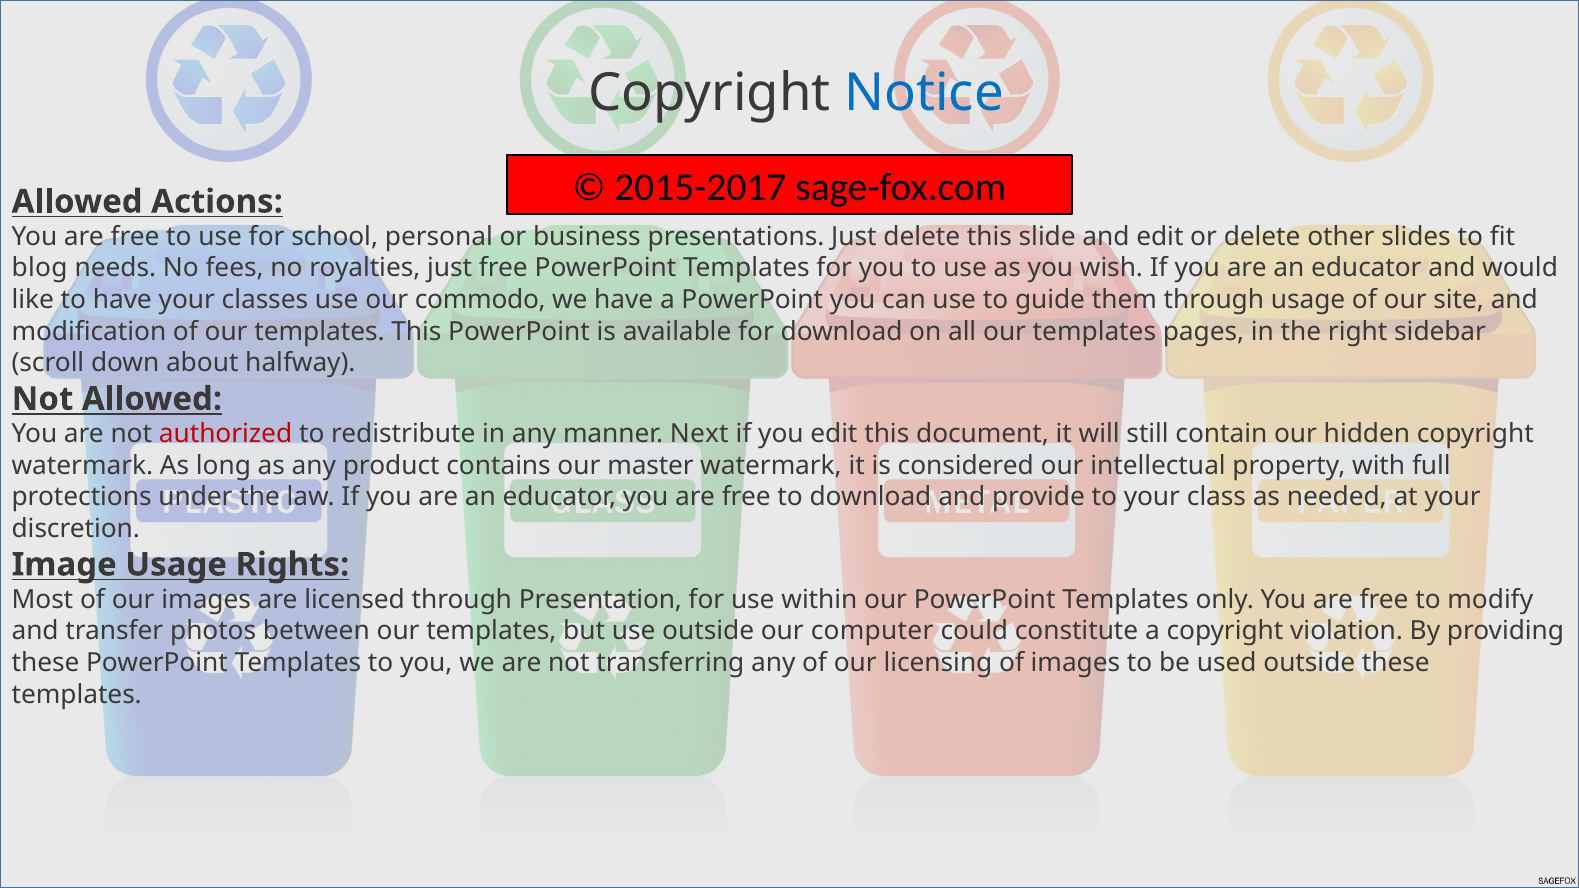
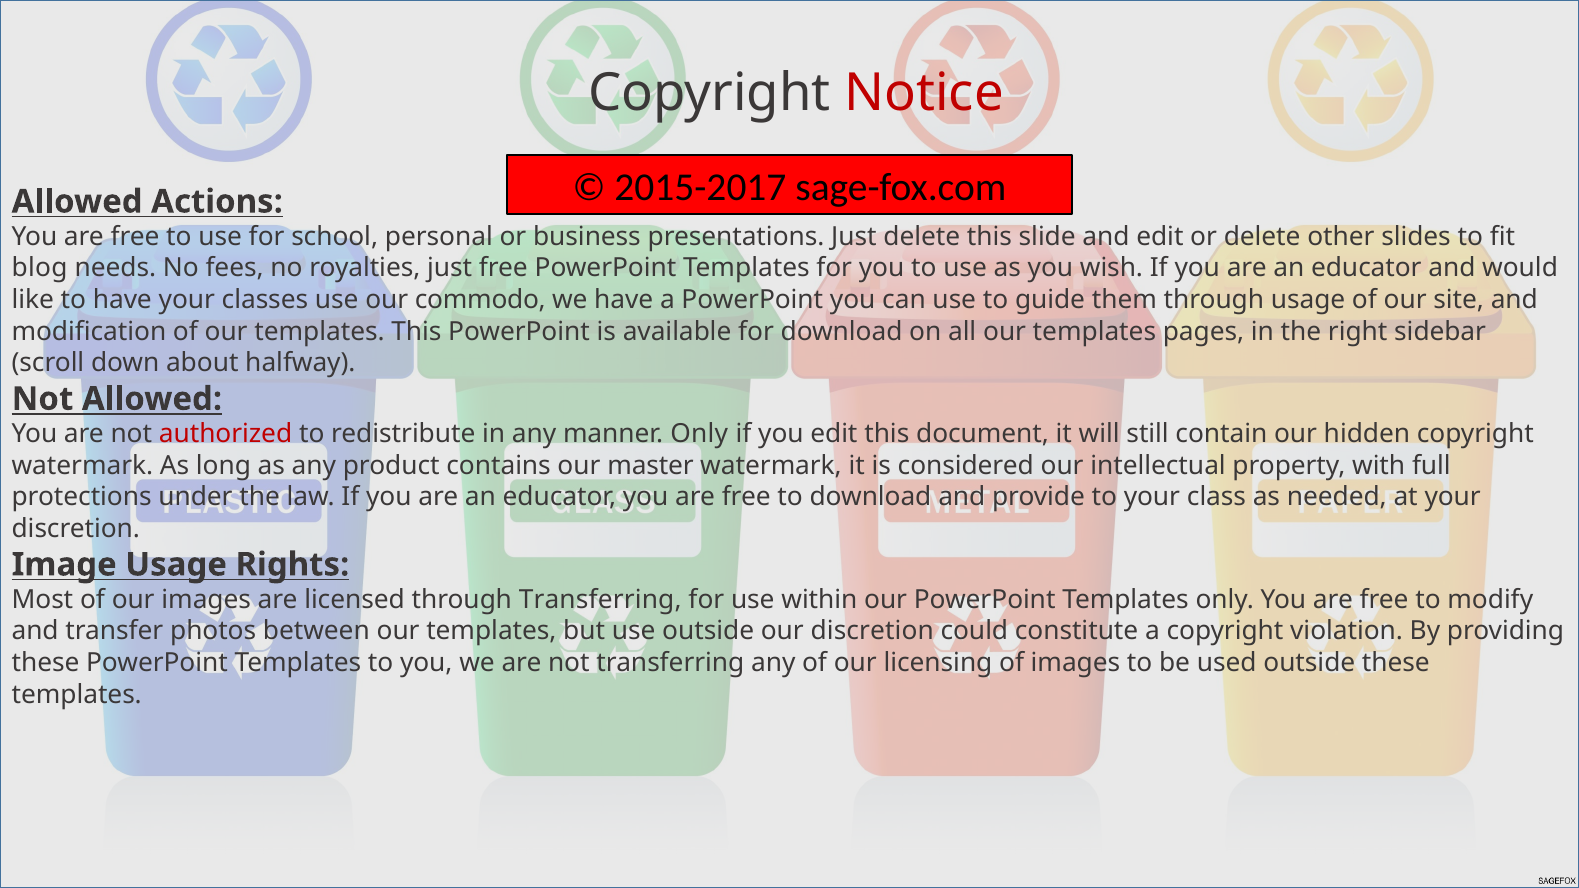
Notice colour: blue -> red
manner Next: Next -> Only
through Presentation: Presentation -> Transferring
our computer: computer -> discretion
